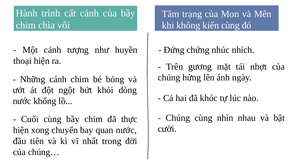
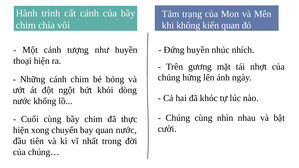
kiến cùng: cùng -> quan
Đứng chứng: chứng -> huyền
